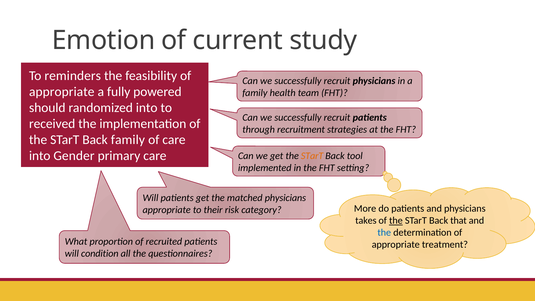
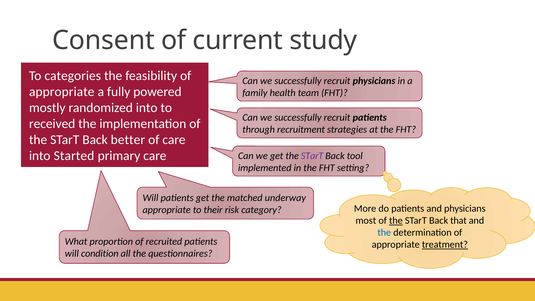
Emotion: Emotion -> Consent
reminders: reminders -> categories
should: should -> mostly
Back family: family -> better
Gender: Gender -> Started
STarT at (312, 156) colour: orange -> purple
matched physicians: physicians -> underway
takes: takes -> most
treatment underline: none -> present
